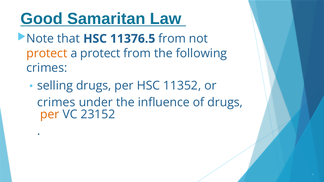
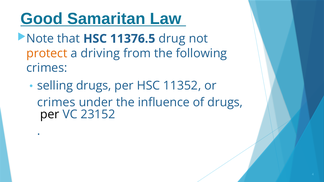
11376.5 from: from -> drug
a protect: protect -> driving
per at (50, 115) colour: orange -> black
